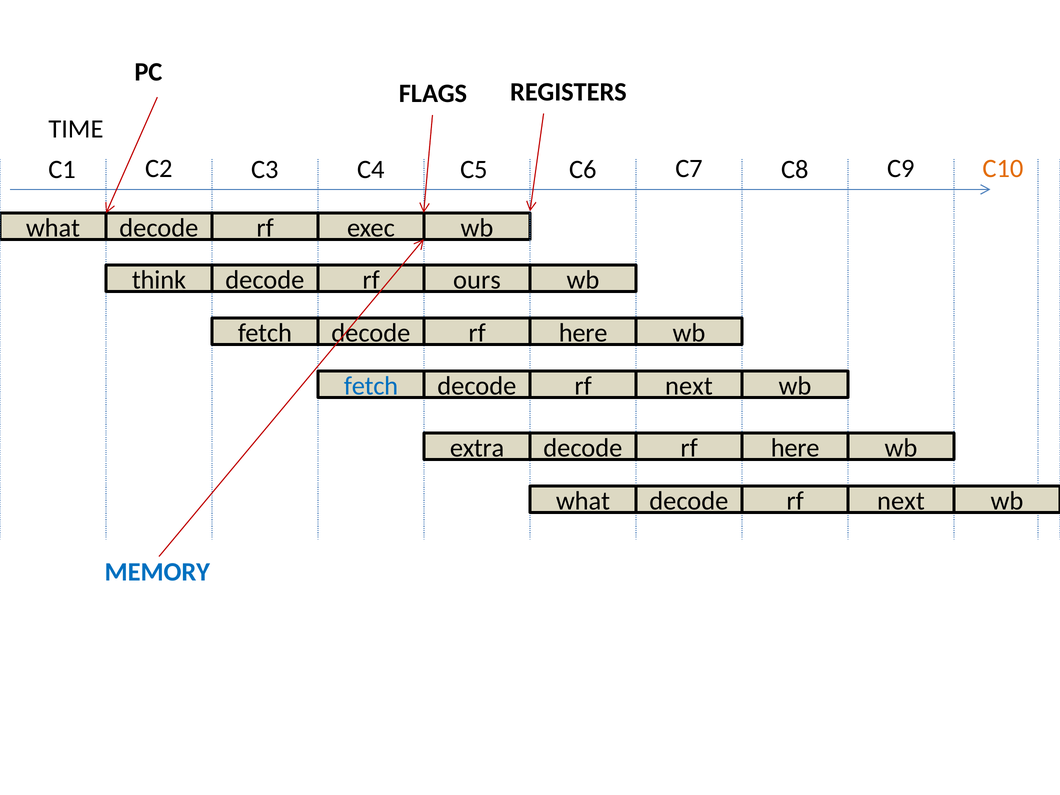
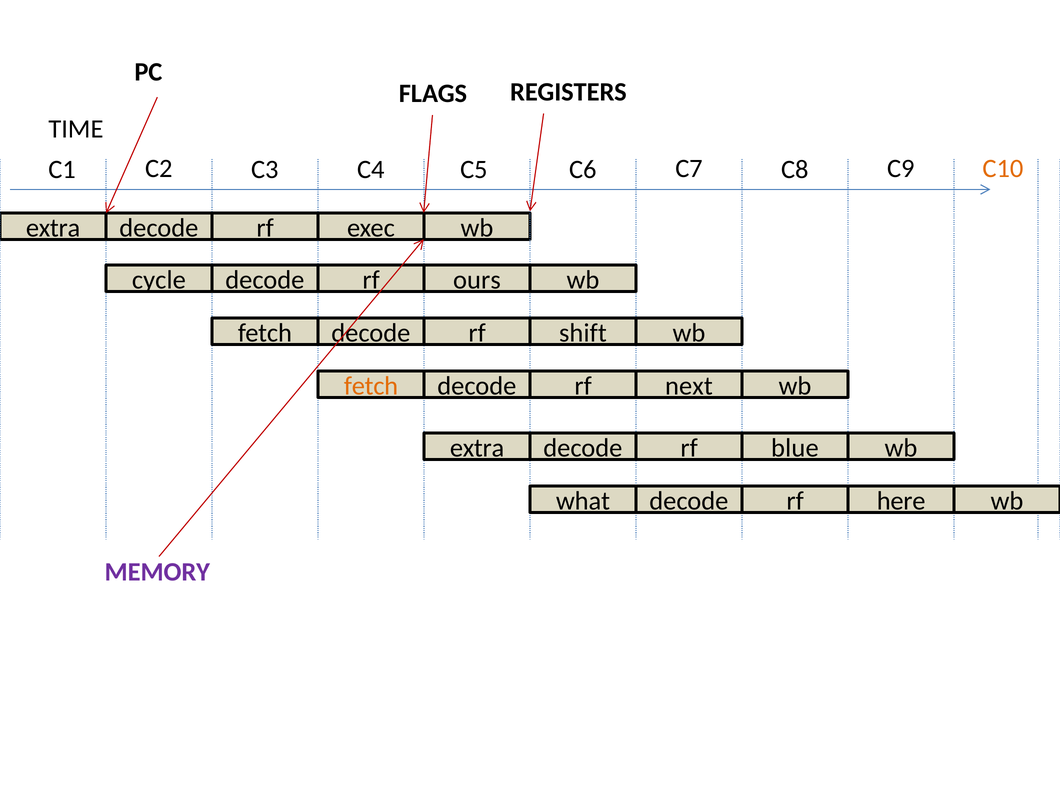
what at (53, 228): what -> extra
think: think -> cycle
fetch decode rf here: here -> shift
fetch at (371, 386) colour: blue -> orange
here at (795, 448): here -> blue
next at (901, 501): next -> here
MEMORY colour: blue -> purple
